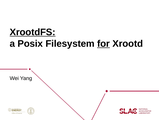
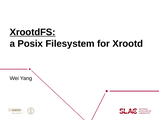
for underline: present -> none
